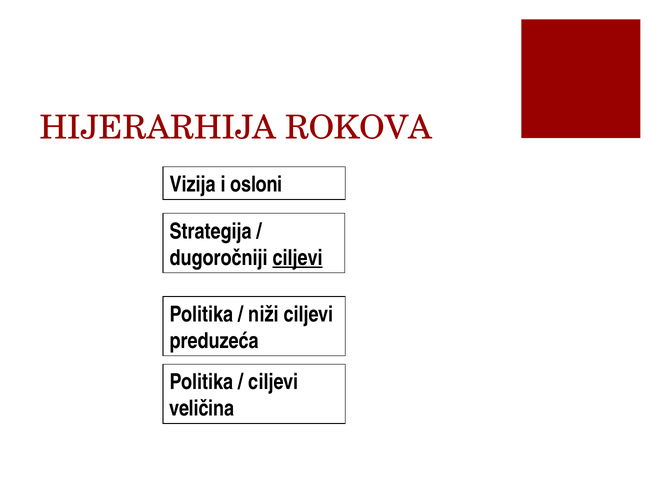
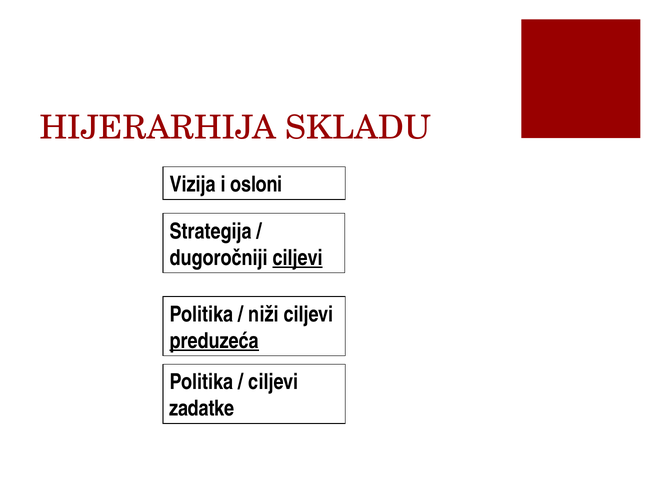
ROKOVA: ROKOVA -> SKLADU
preduzeća underline: none -> present
veličina: veličina -> zadatke
